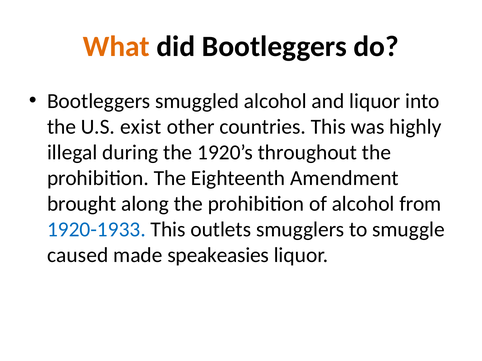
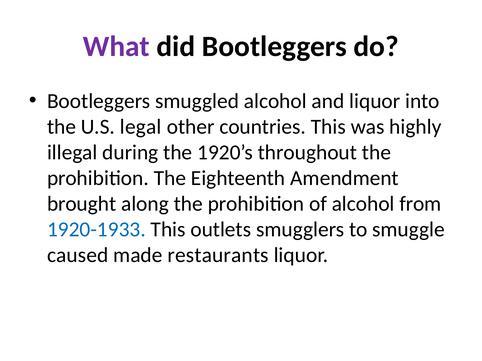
What colour: orange -> purple
exist: exist -> legal
speakeasies: speakeasies -> restaurants
